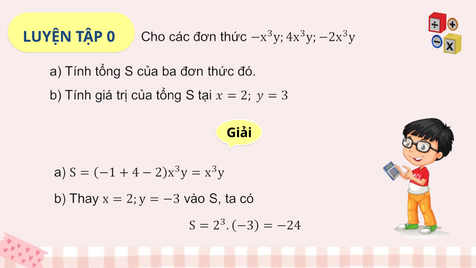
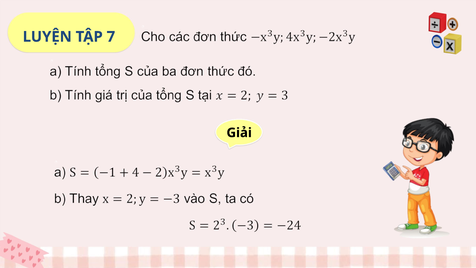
0: 0 -> 7
